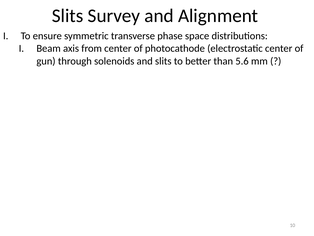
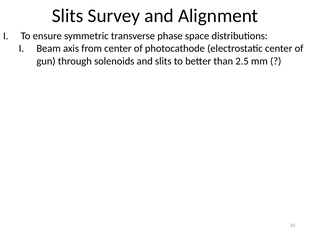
5.6: 5.6 -> 2.5
